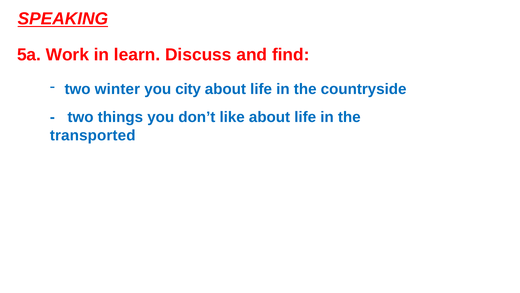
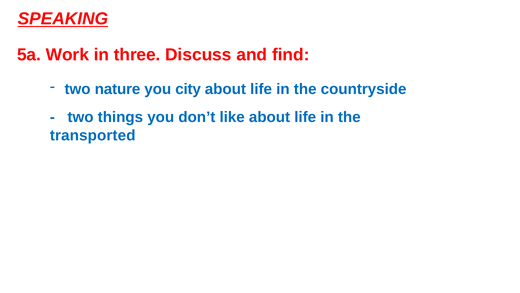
learn: learn -> three
winter: winter -> nature
